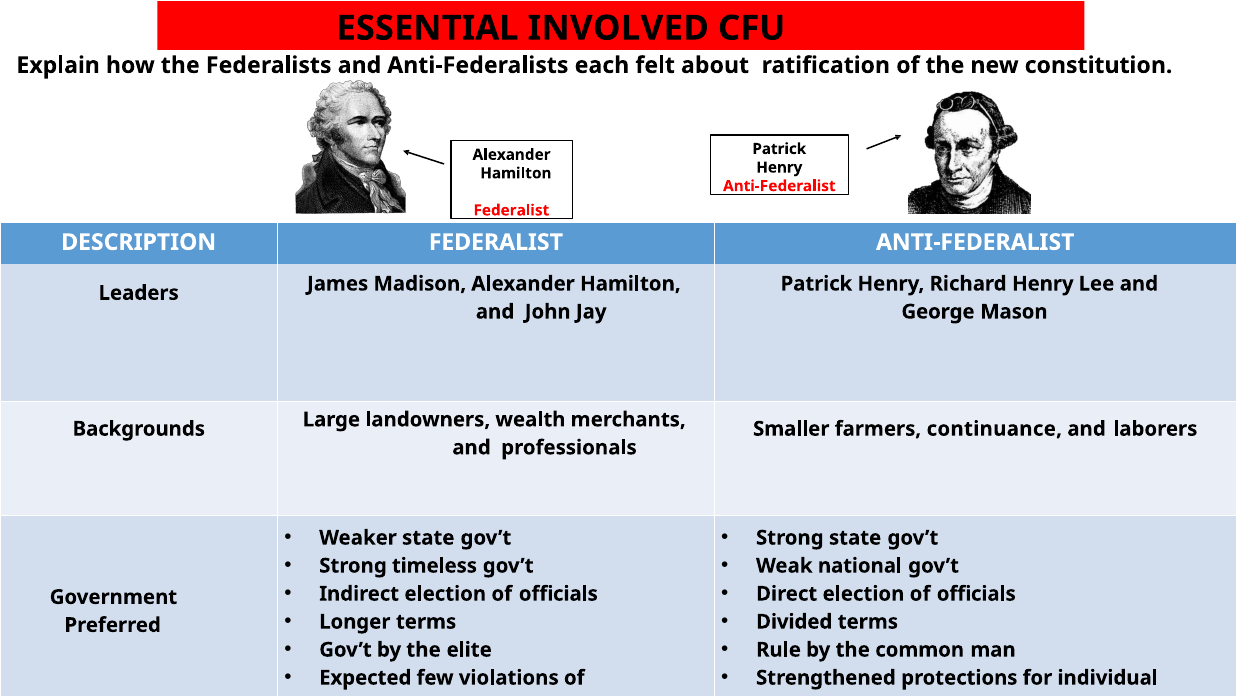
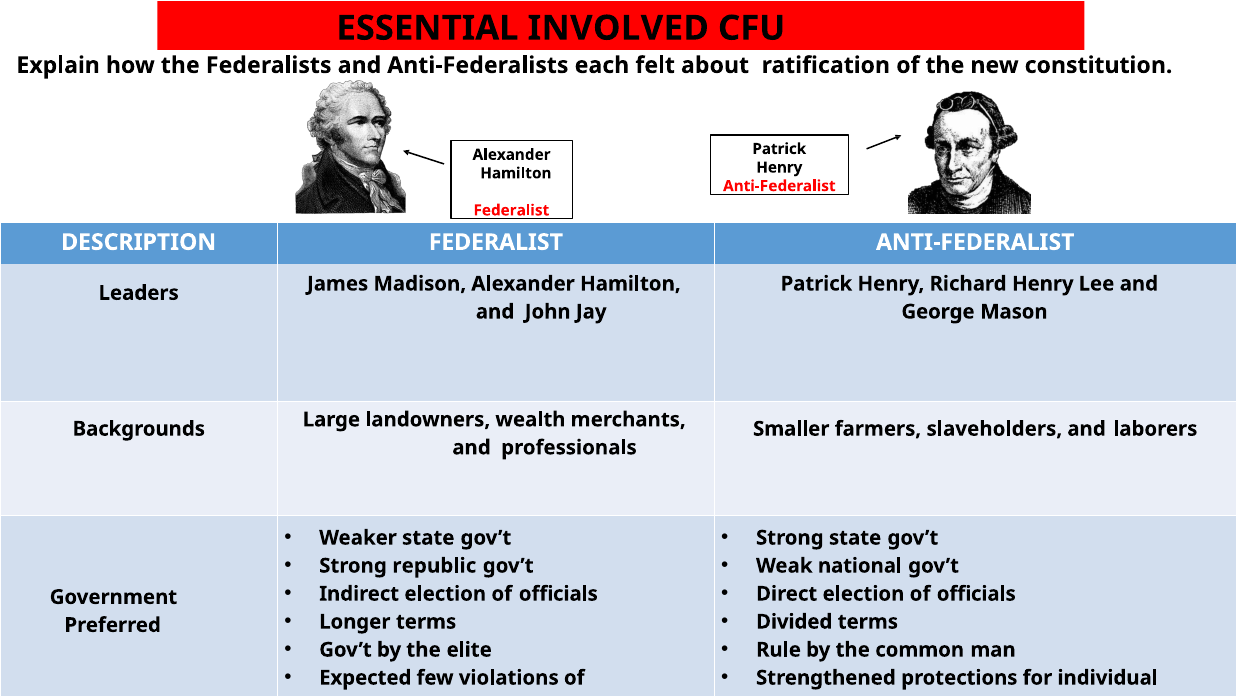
continuance: continuance -> slaveholders
timeless: timeless -> republic
